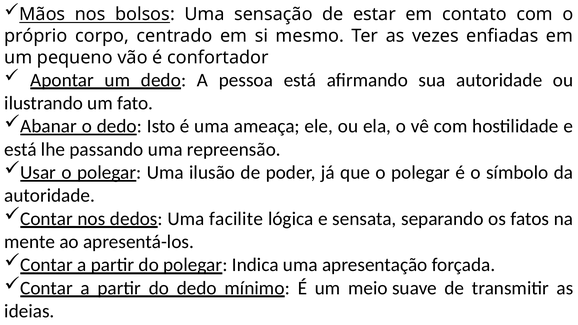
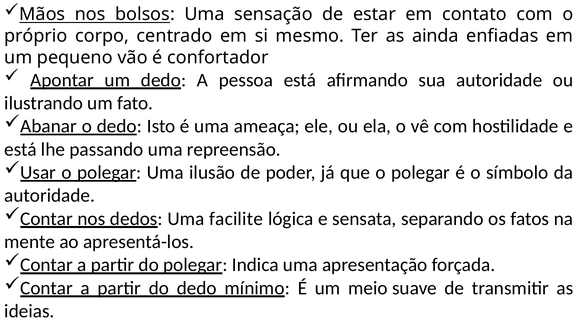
vezes: vezes -> ainda
